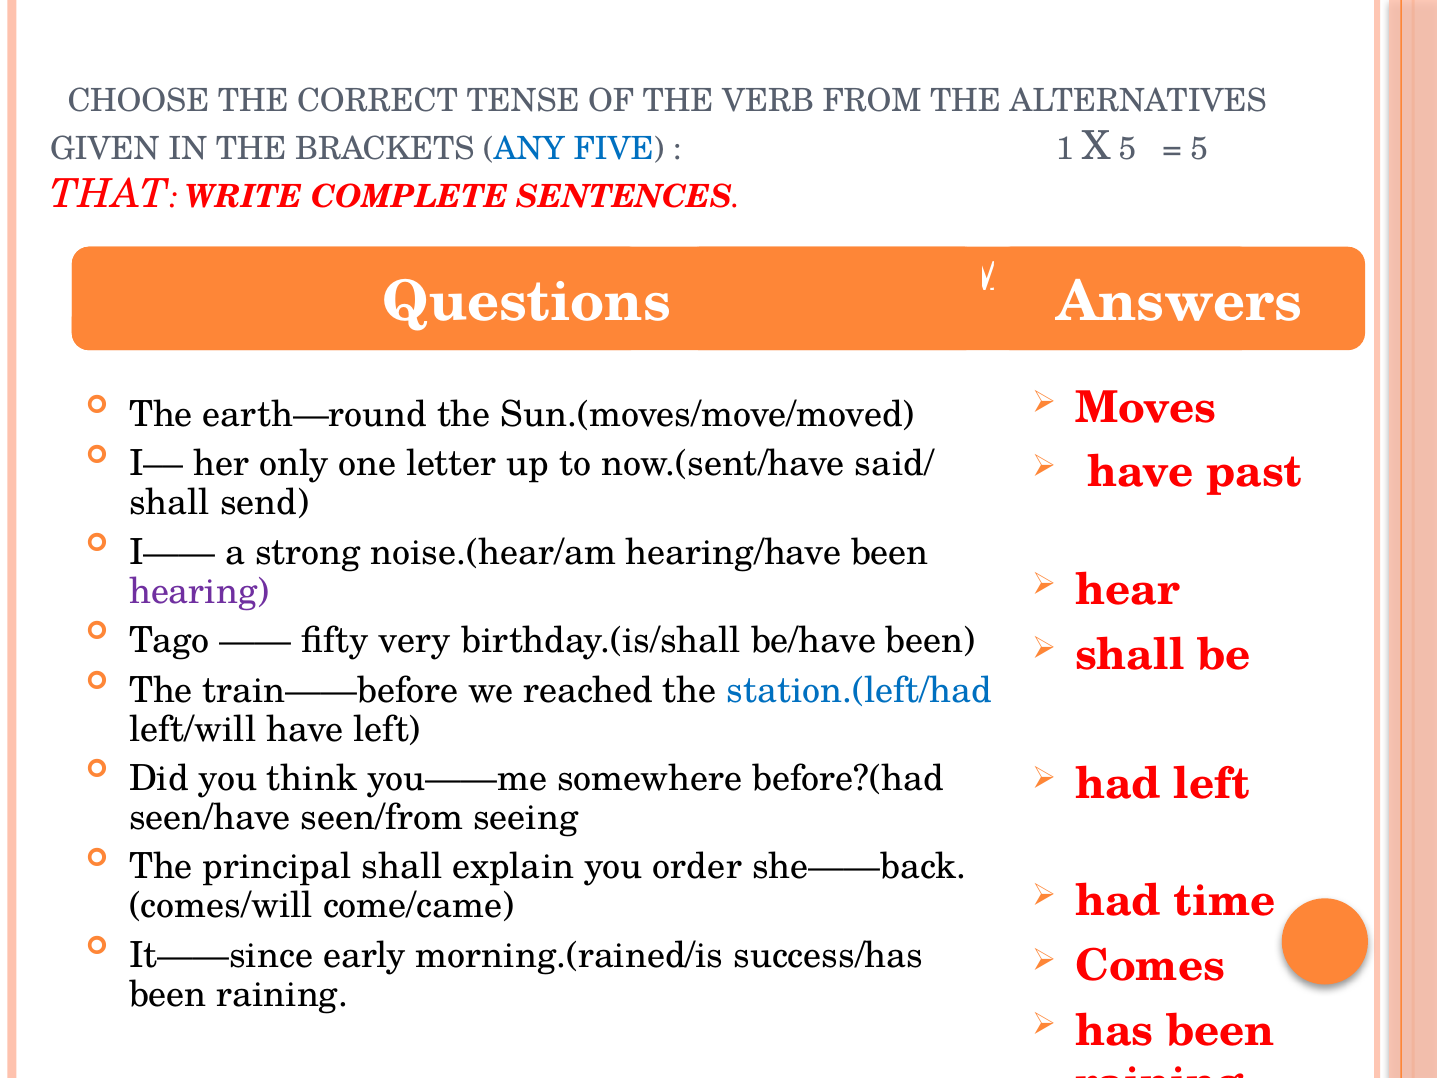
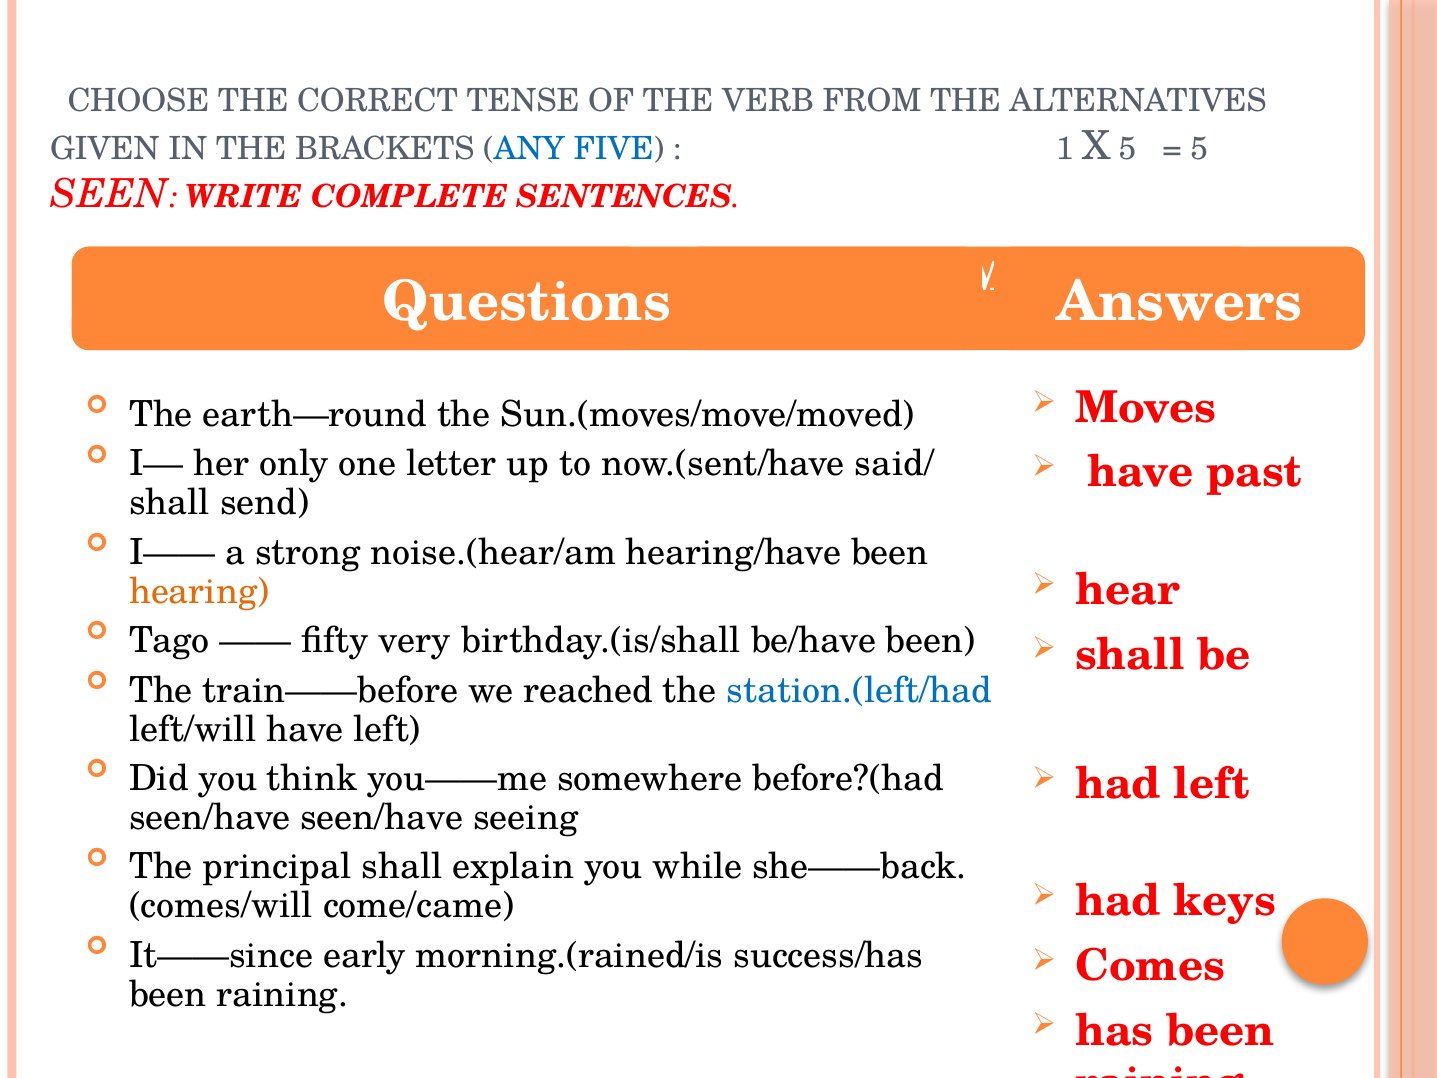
THAT: THAT -> SEEN
hearing colour: purple -> orange
seen/have seen/from: seen/from -> seen/have
order: order -> while
time: time -> keys
